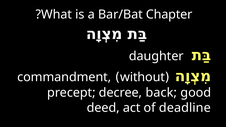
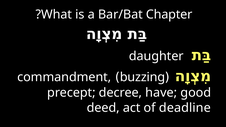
without: without -> buzzing
back: back -> have
